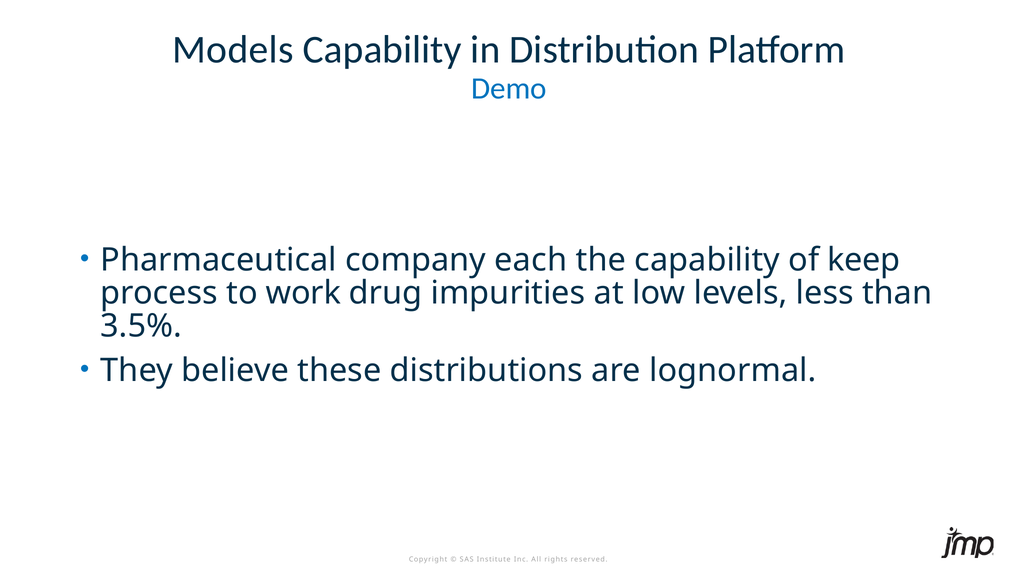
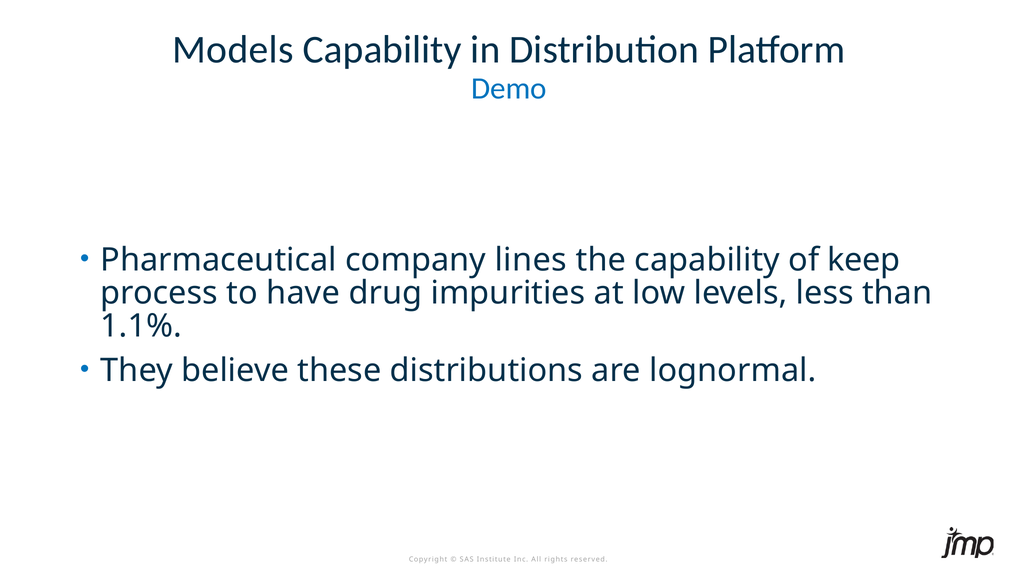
each: each -> lines
work: work -> have
3.5%: 3.5% -> 1.1%
